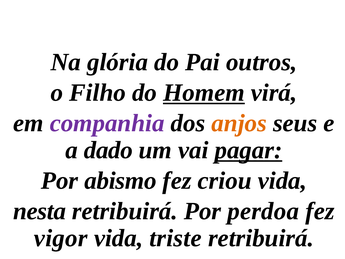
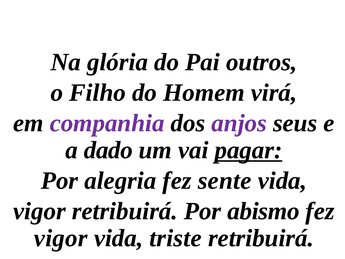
Homem underline: present -> none
anjos colour: orange -> purple
abismo: abismo -> alegria
criou: criou -> sente
nesta at (40, 211): nesta -> vigor
perdoa: perdoa -> abismo
